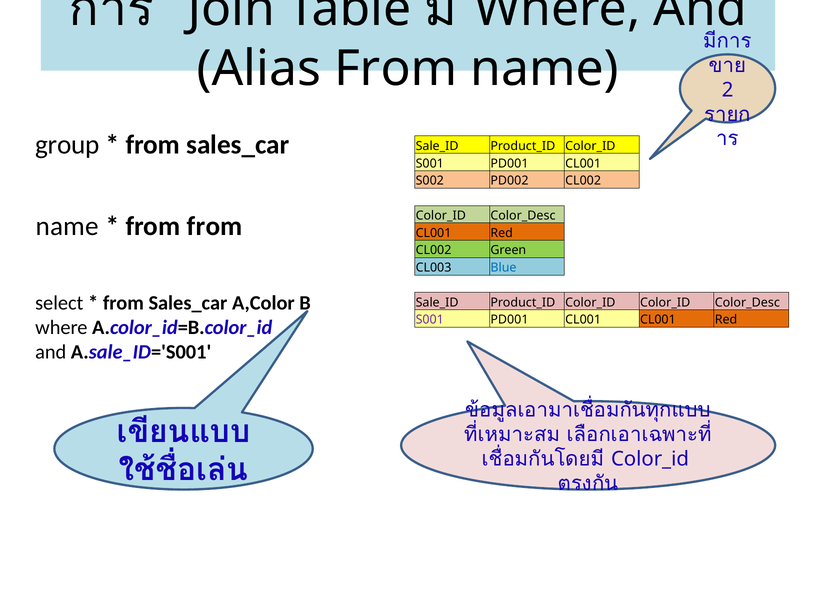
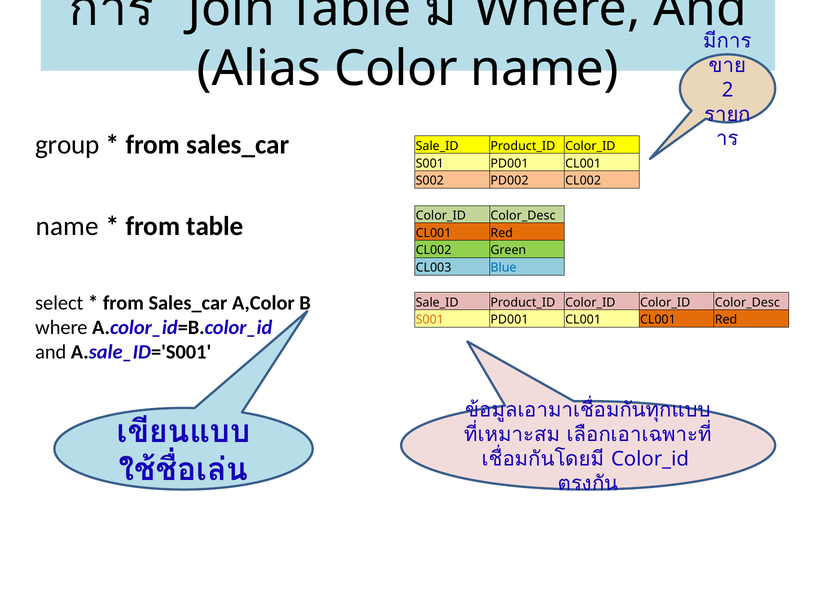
Alias From: From -> Color
from from: from -> table
S001 at (430, 320) colour: purple -> orange
